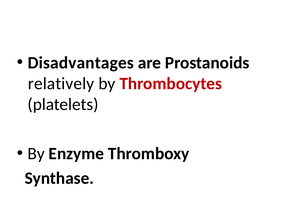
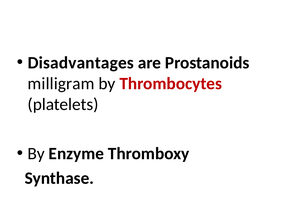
relatively: relatively -> milligram
